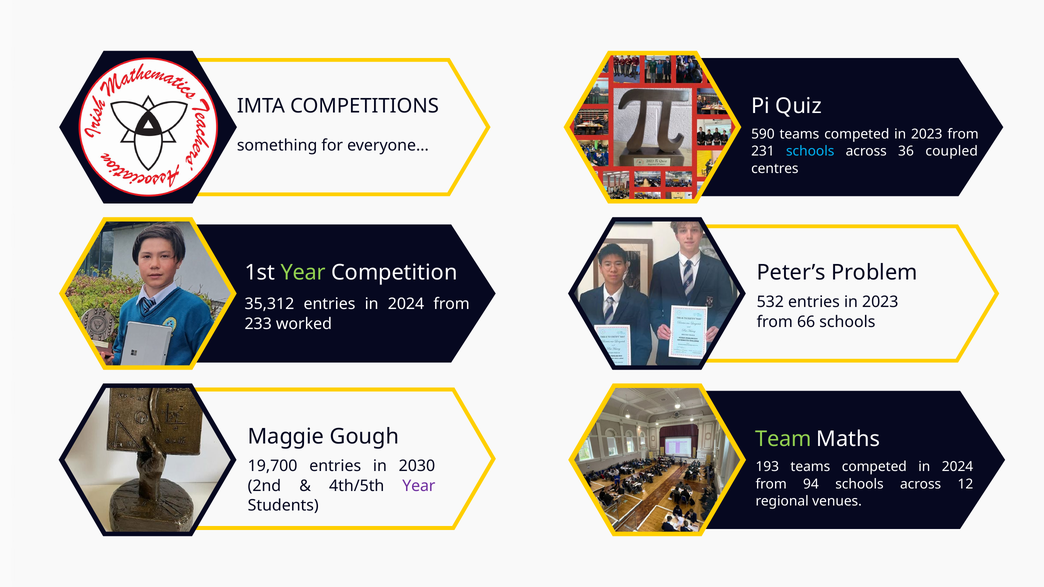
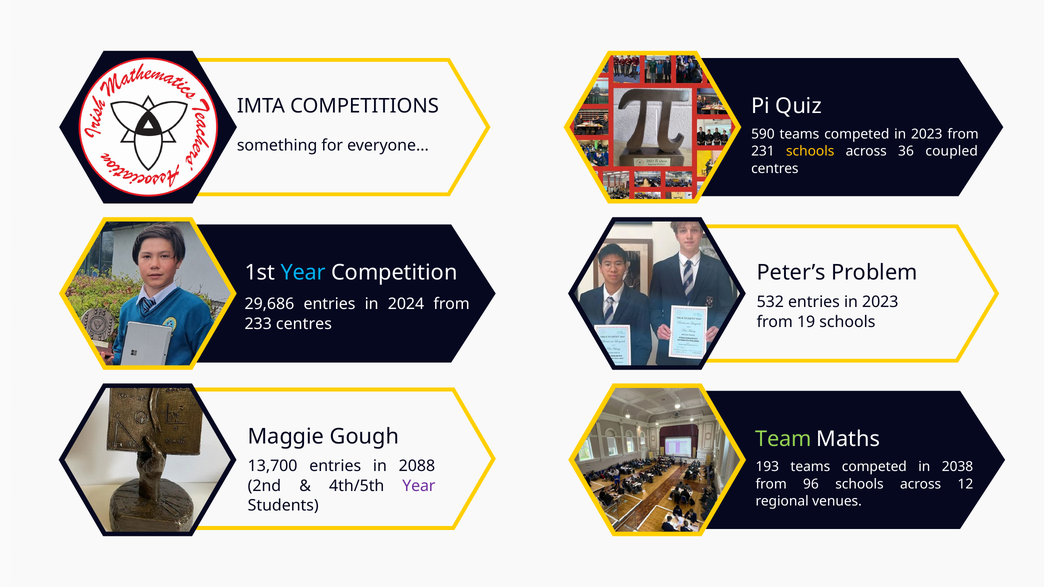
schools at (810, 151) colour: light blue -> yellow
Year at (303, 273) colour: light green -> light blue
35,312: 35,312 -> 29,686
66: 66 -> 19
233 worked: worked -> centres
19,700: 19,700 -> 13,700
2030: 2030 -> 2088
competed in 2024: 2024 -> 2038
94: 94 -> 96
